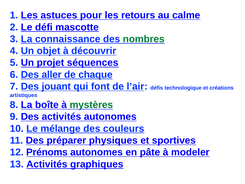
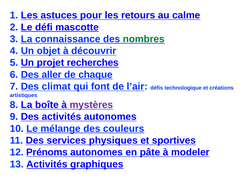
séquences: séquences -> recherches
jouant: jouant -> climat
mystères colour: green -> purple
préparer: préparer -> services
